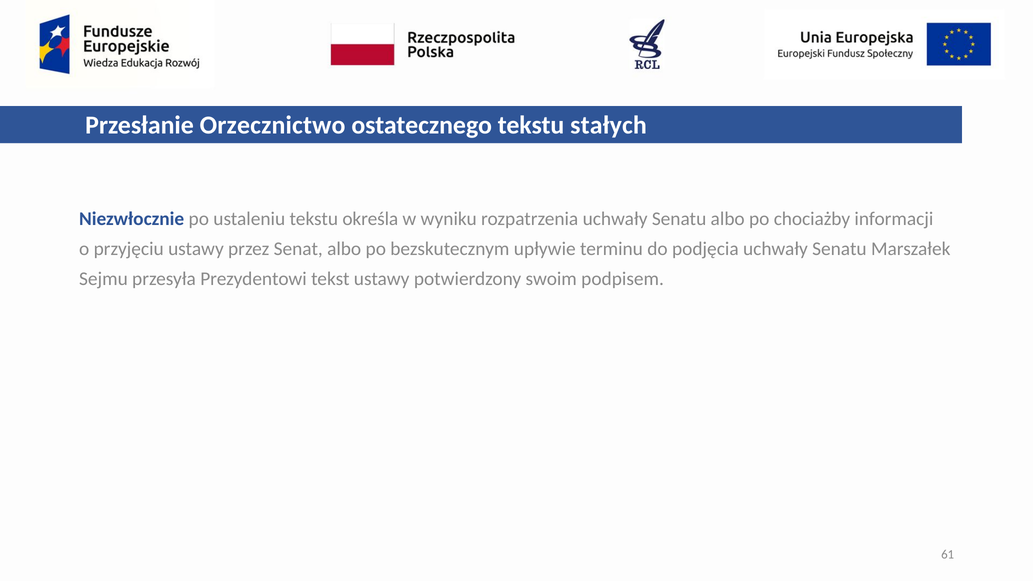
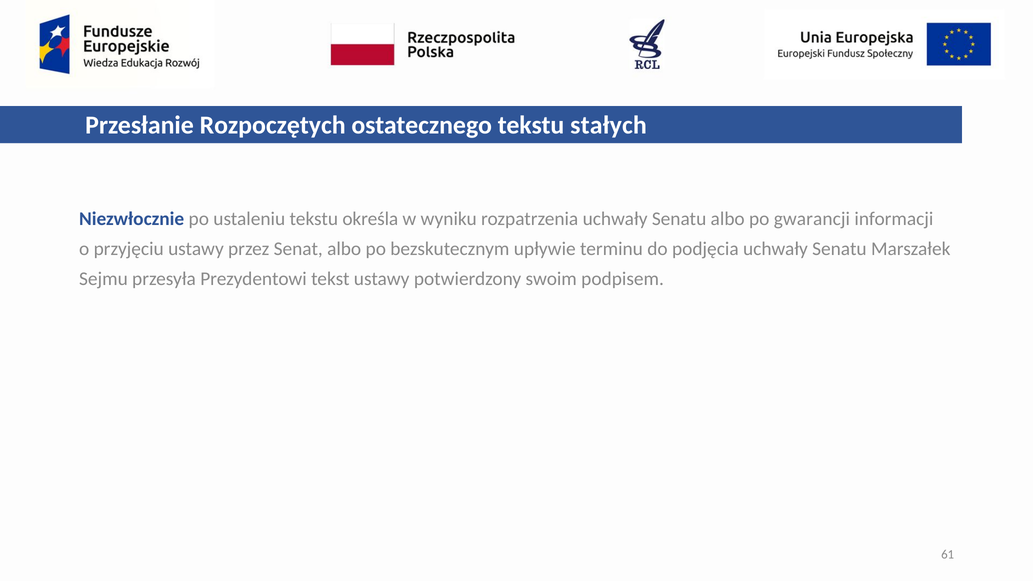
Orzecznictwo: Orzecznictwo -> Rozpoczętych
chociażby: chociażby -> gwarancji
